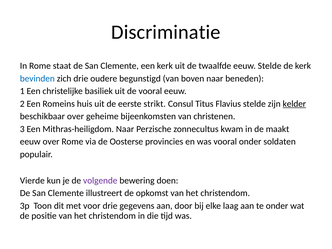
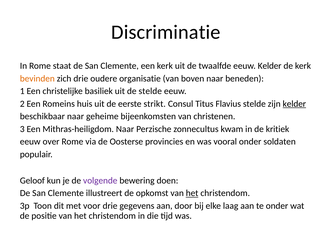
eeuw Stelde: Stelde -> Kelder
bevinden colour: blue -> orange
begunstigd: begunstigd -> organisatie
de vooral: vooral -> stelde
beschikbaar over: over -> naar
maakt: maakt -> kritiek
Vierde: Vierde -> Geloof
het at (192, 193) underline: none -> present
